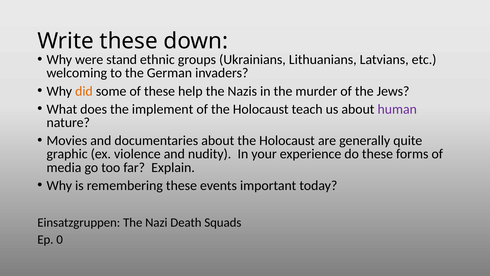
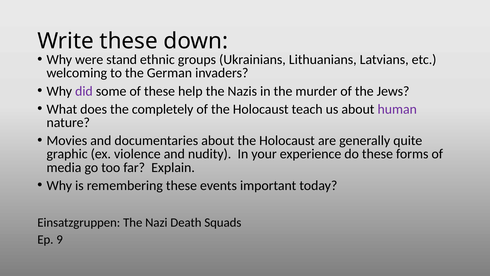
did colour: orange -> purple
implement: implement -> completely
0: 0 -> 9
